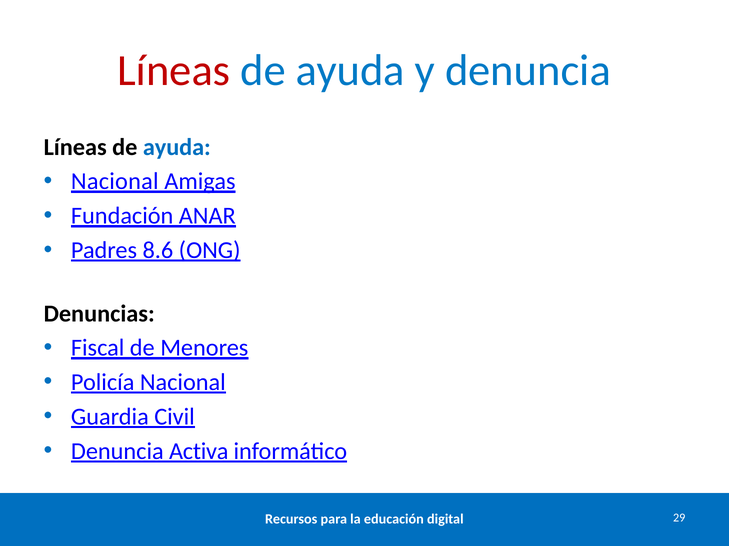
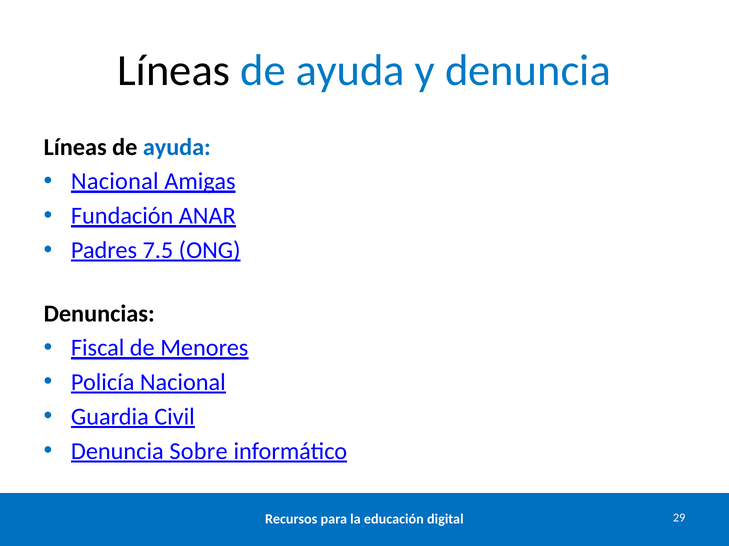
Líneas at (174, 71) colour: red -> black
8.6: 8.6 -> 7.5
Activa: Activa -> Sobre
